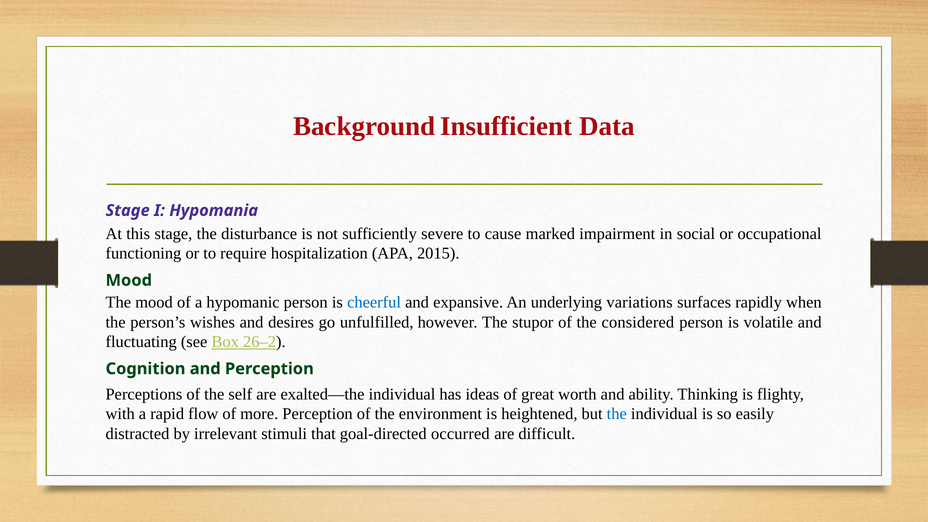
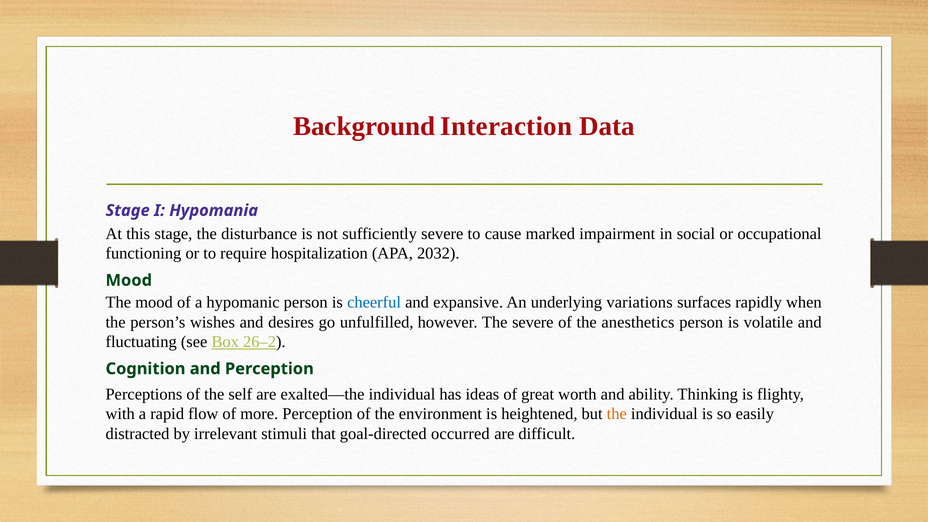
Insufficient: Insufficient -> Interaction
2015: 2015 -> 2032
The stupor: stupor -> severe
considered: considered -> anesthetics
the at (617, 414) colour: blue -> orange
